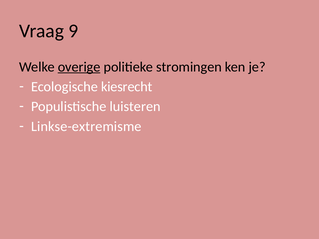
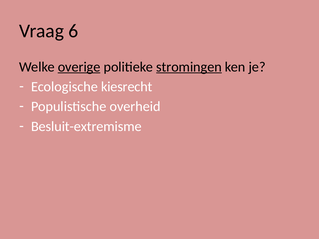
9: 9 -> 6
stromingen underline: none -> present
luisteren: luisteren -> overheid
Linkse-extremisme: Linkse-extremisme -> Besluit-extremisme
